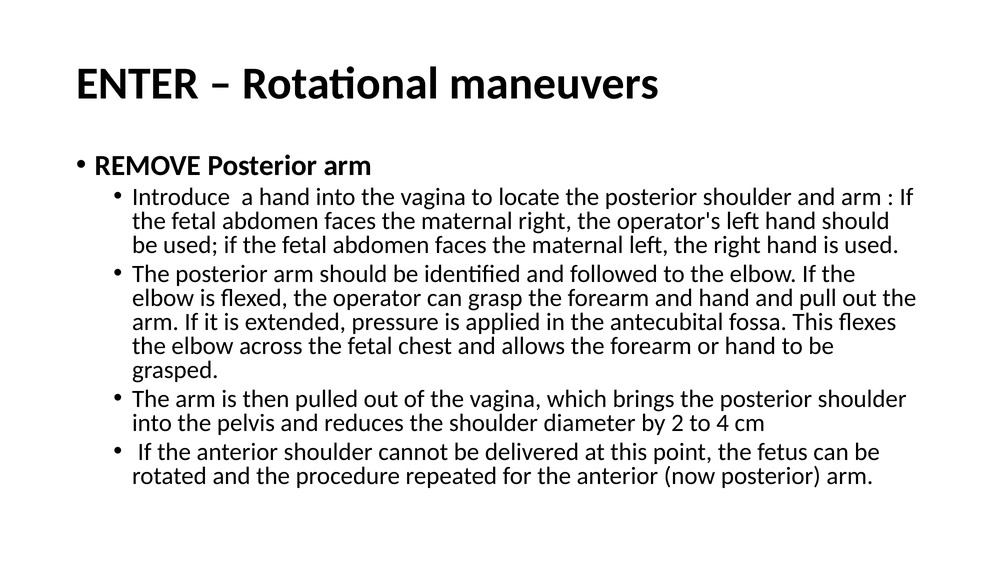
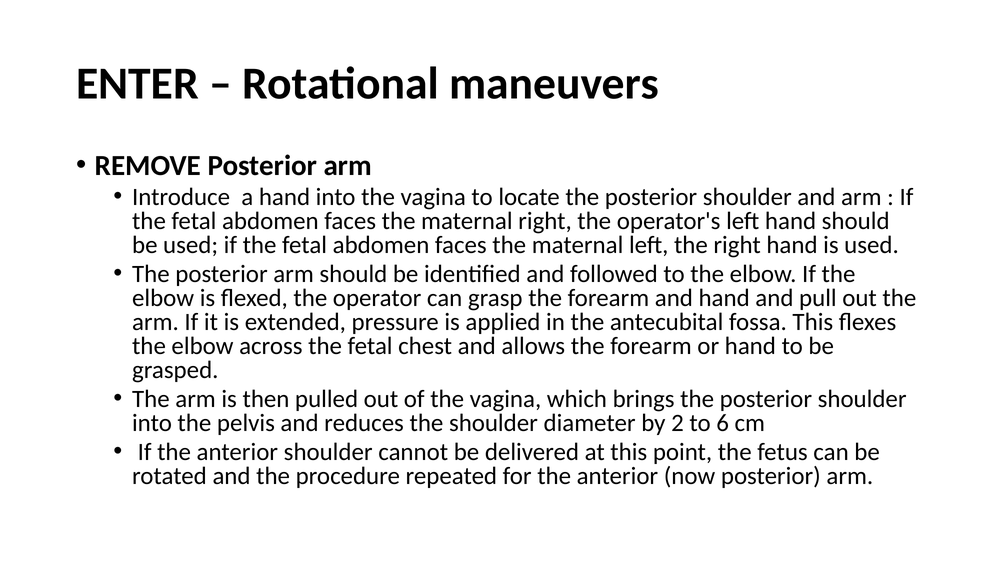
4: 4 -> 6
